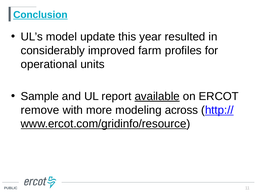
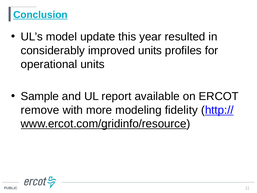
improved farm: farm -> units
available underline: present -> none
across: across -> fidelity
